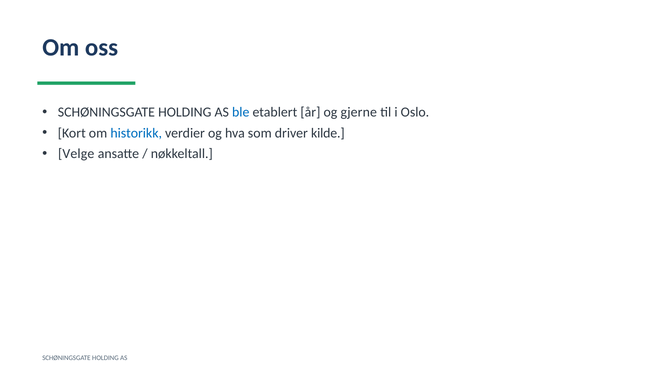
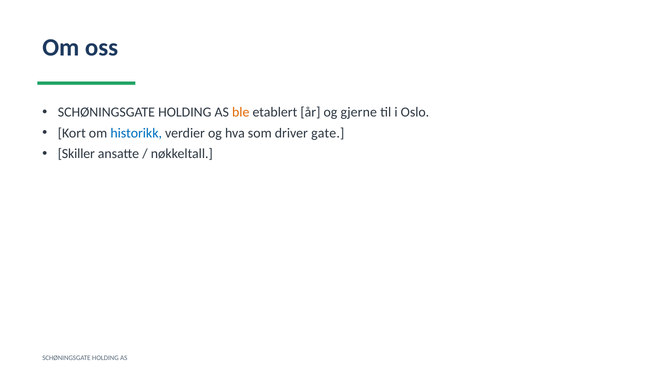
ble colour: blue -> orange
kilde: kilde -> gate
Velge: Velge -> Skiller
